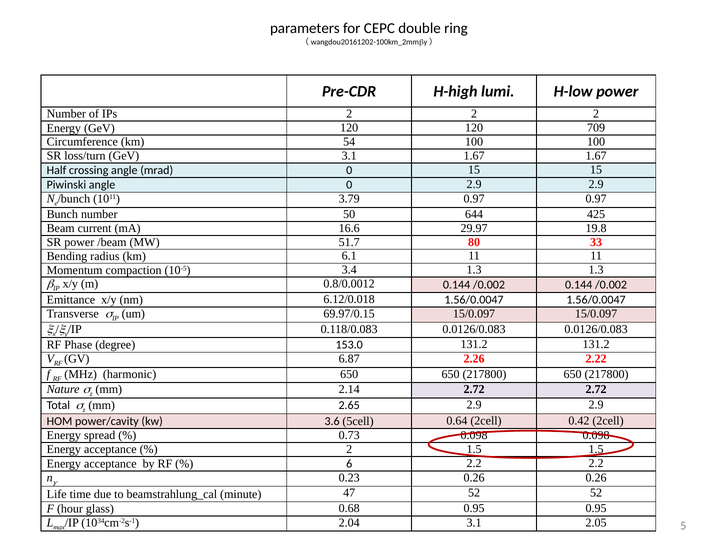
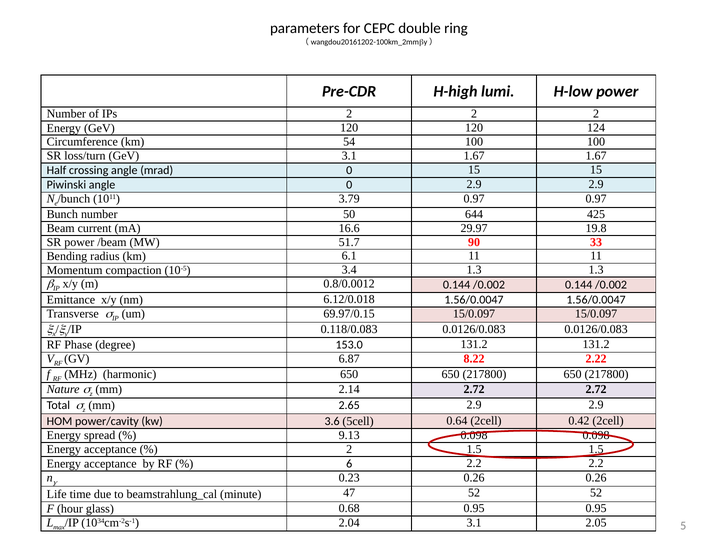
709: 709 -> 124
80: 80 -> 90
2.26: 2.26 -> 8.22
0.73: 0.73 -> 9.13
